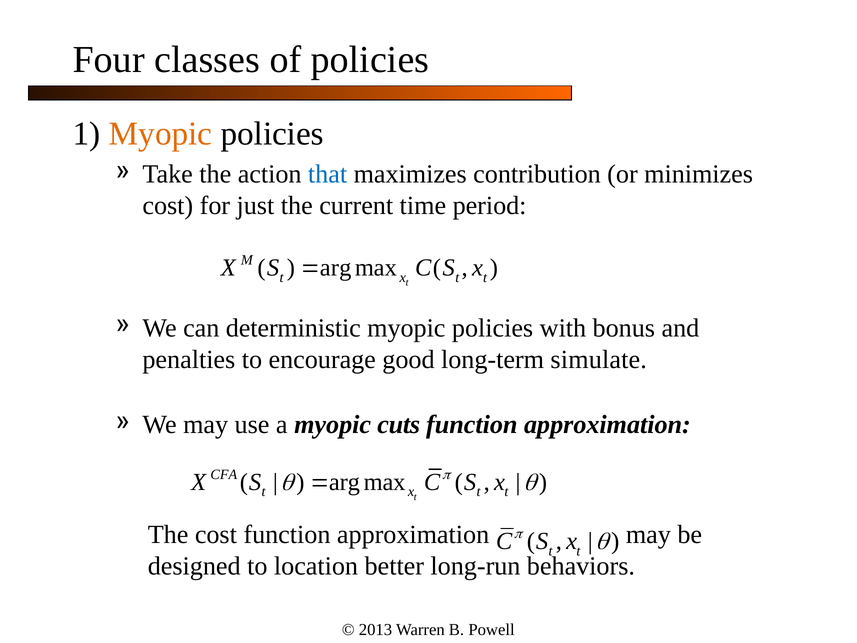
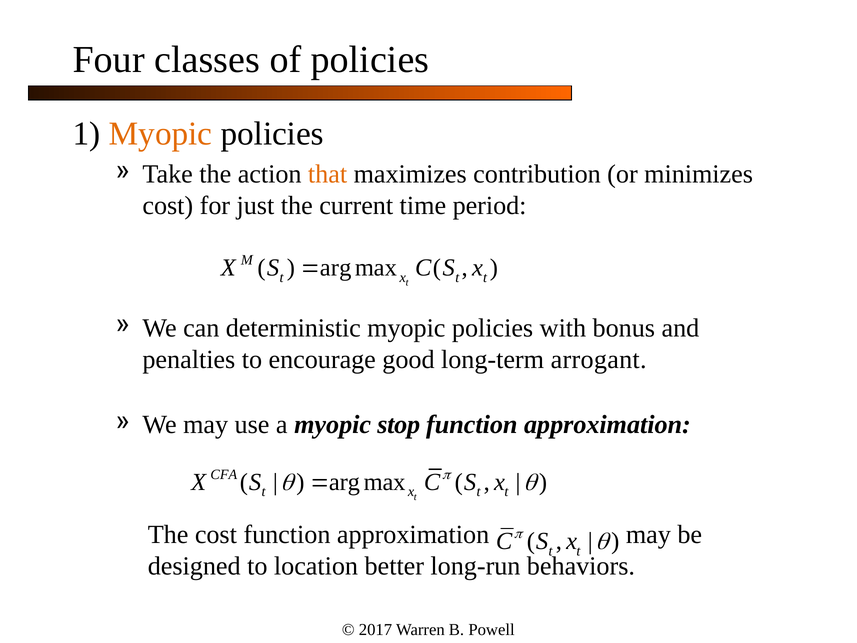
that colour: blue -> orange
simulate: simulate -> arrogant
cuts: cuts -> stop
2013: 2013 -> 2017
